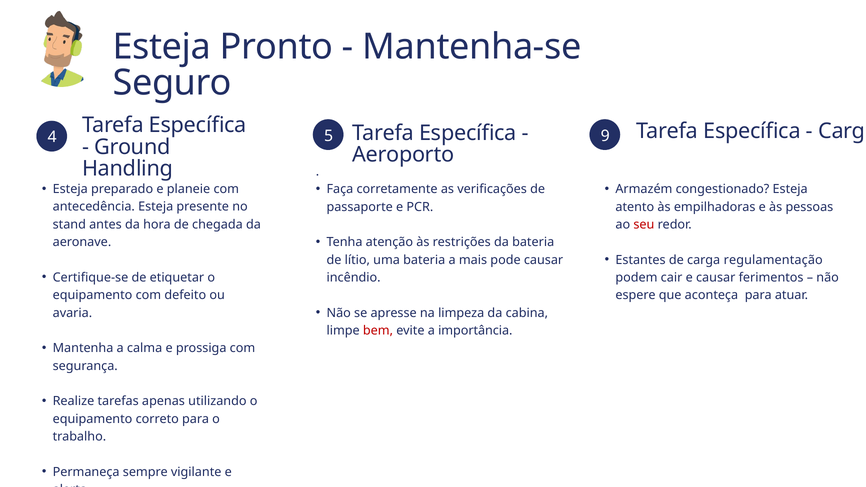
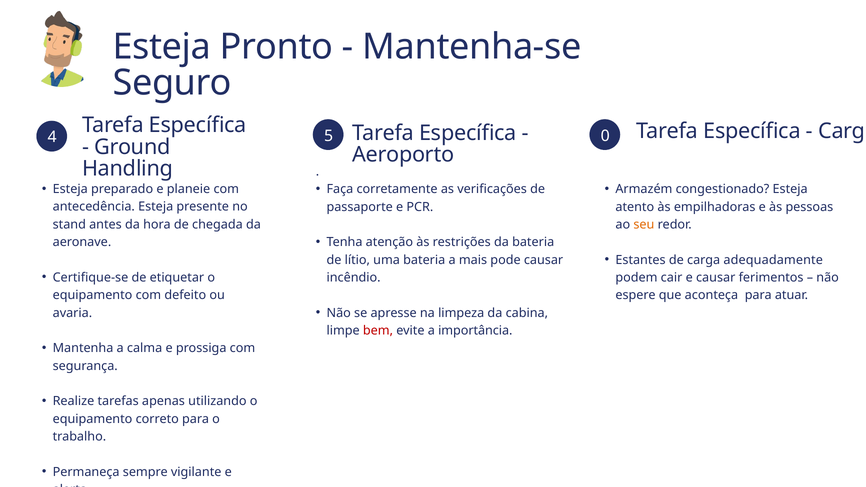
9: 9 -> 0
seu colour: red -> orange
regulamentação: regulamentação -> adequadamente
